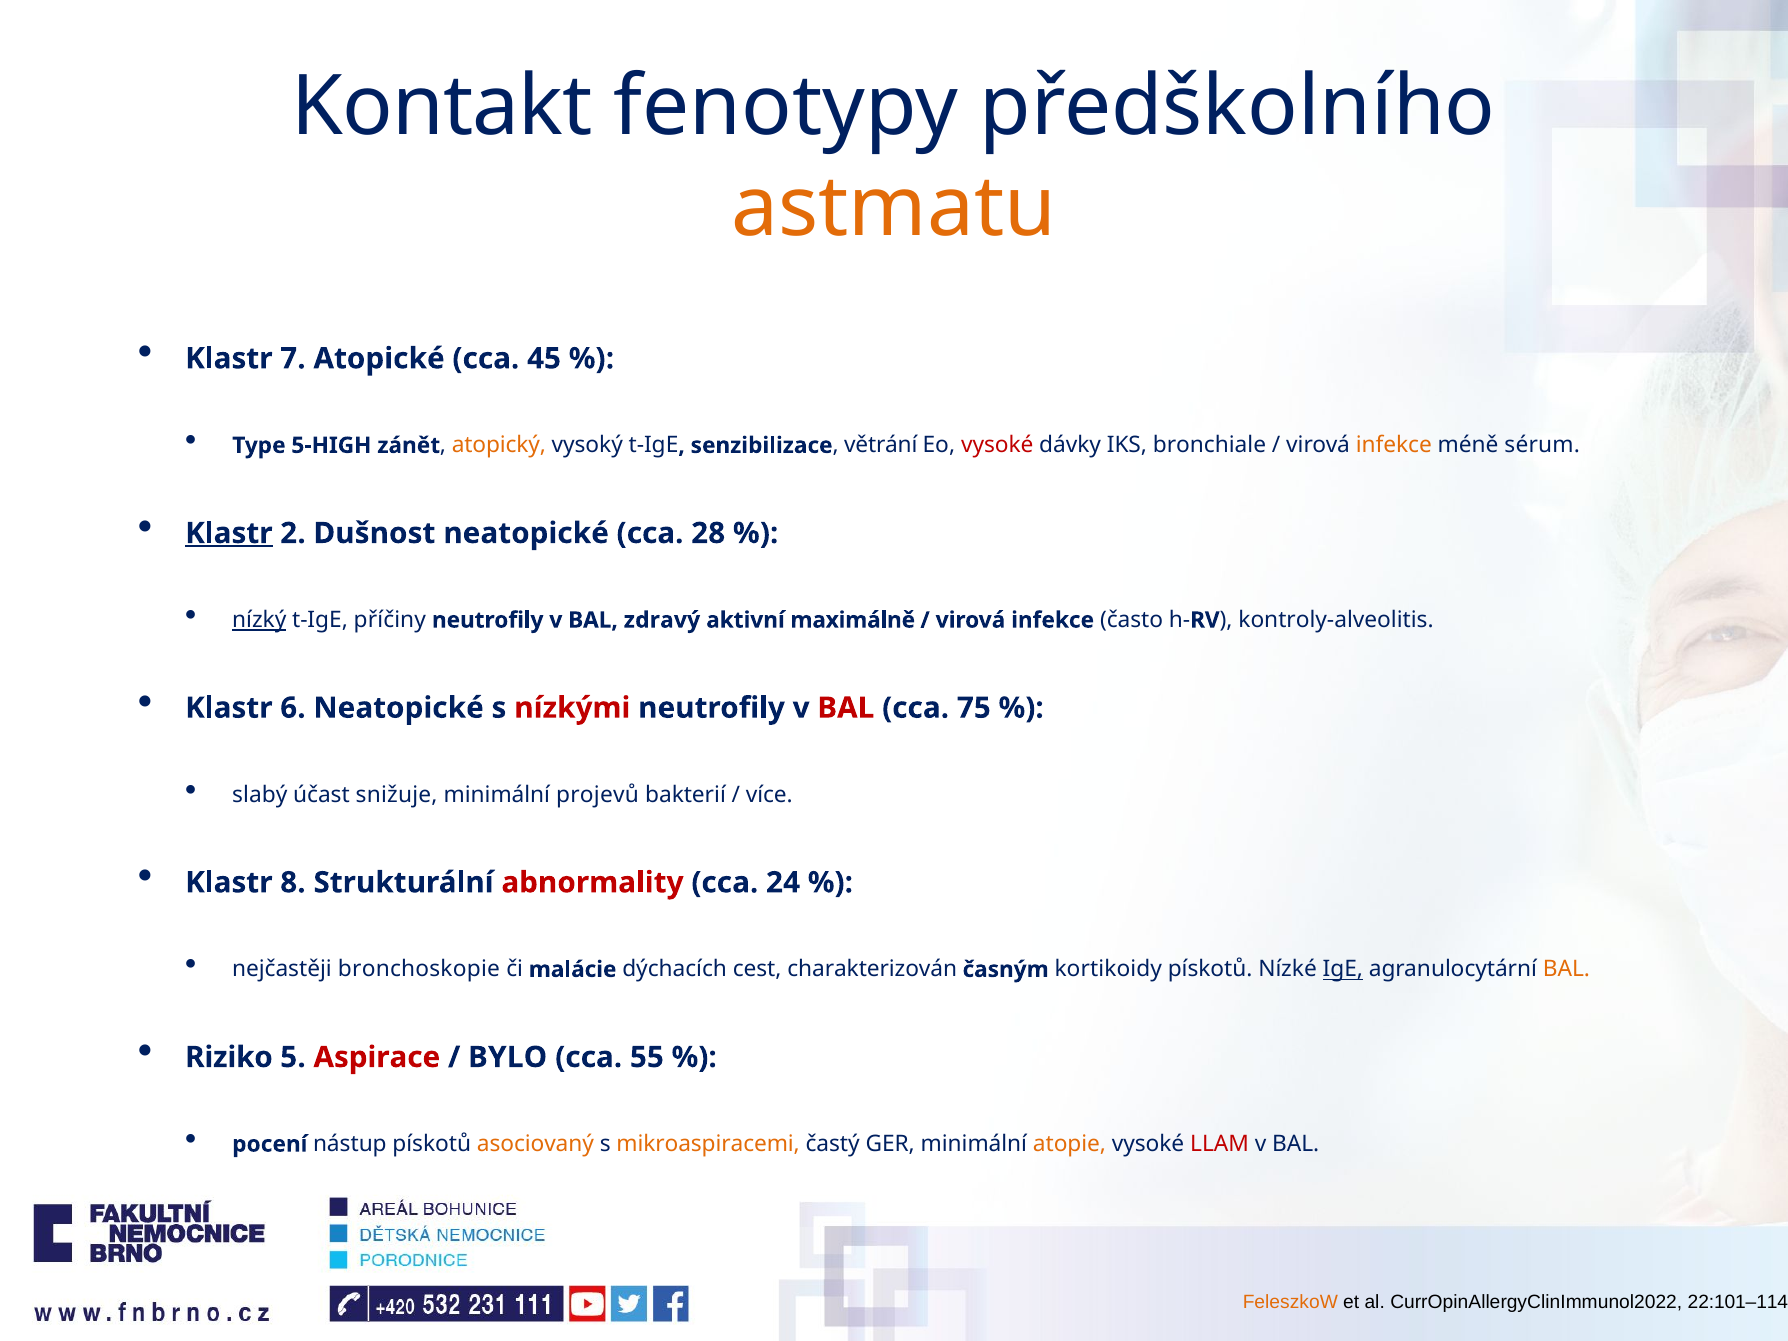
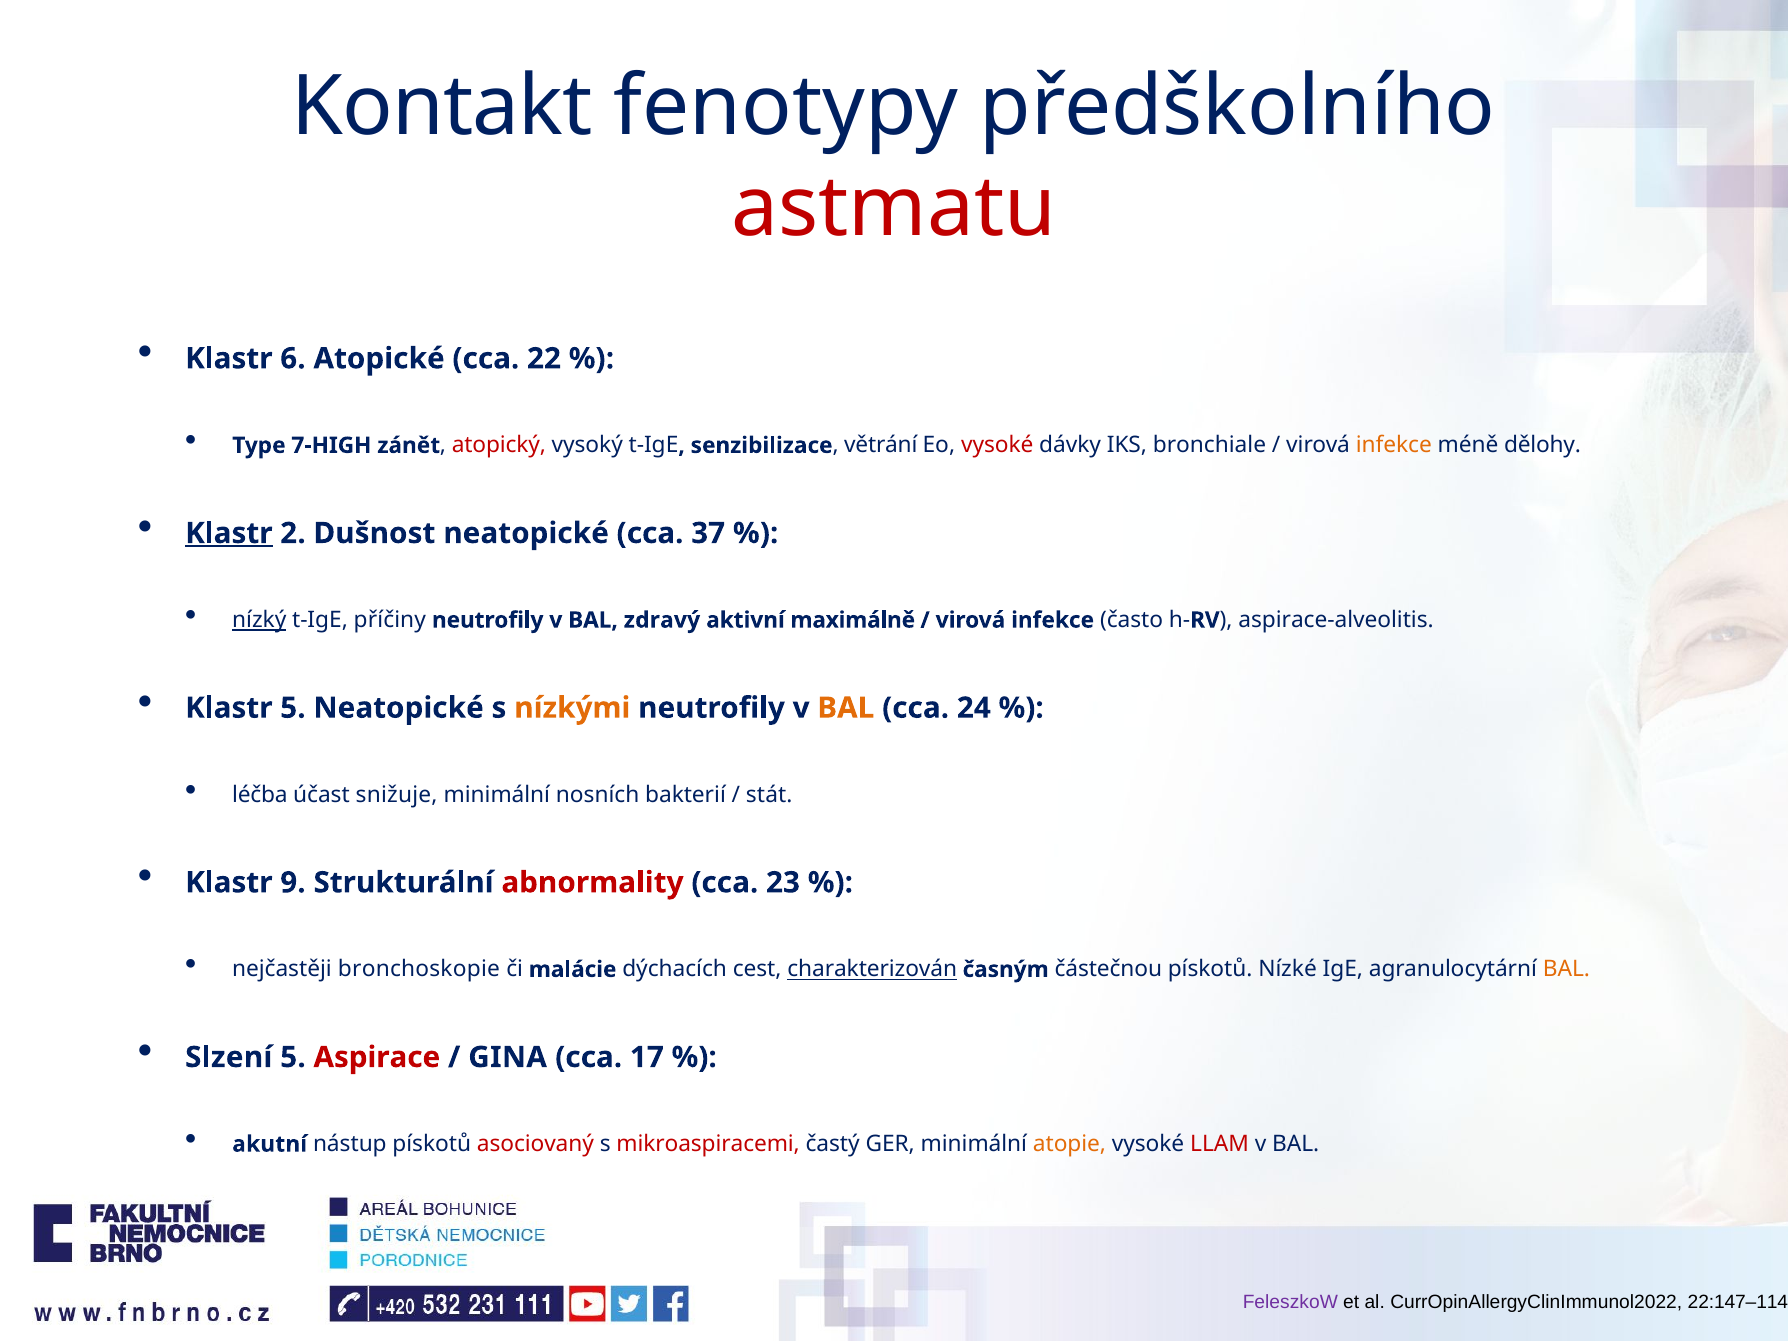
astmatu colour: orange -> red
7: 7 -> 6
45: 45 -> 22
5-HIGH: 5-HIGH -> 7-HIGH
atopický colour: orange -> red
sérum: sérum -> dělohy
28: 28 -> 37
kontroly-alveolitis: kontroly-alveolitis -> aspirace-alveolitis
Klastr 6: 6 -> 5
nízkými colour: red -> orange
BAL at (846, 708) colour: red -> orange
75: 75 -> 24
slabý: slabý -> léčba
projevů: projevů -> nosních
více: více -> stát
8: 8 -> 9
24: 24 -> 23
charakterizován underline: none -> present
kortikoidy: kortikoidy -> částečnou
IgE underline: present -> none
Riziko: Riziko -> Slzení
BYLO: BYLO -> GINA
55: 55 -> 17
pocení: pocení -> akutní
asociovaný colour: orange -> red
mikroaspiracemi colour: orange -> red
FeleszkoW colour: orange -> purple
22:101–114: 22:101–114 -> 22:147–114
